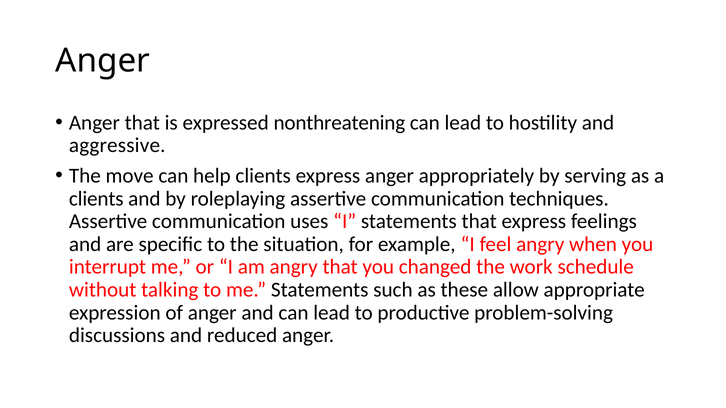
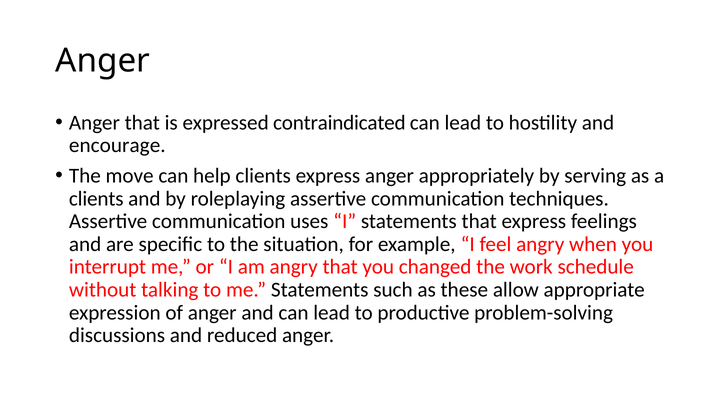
nonthreatening: nonthreatening -> contraindicated
aggressive: aggressive -> encourage
